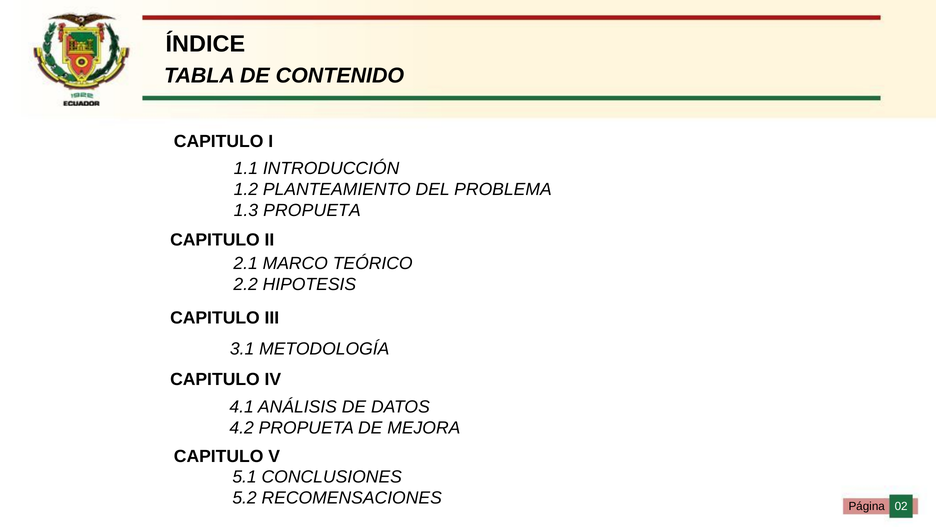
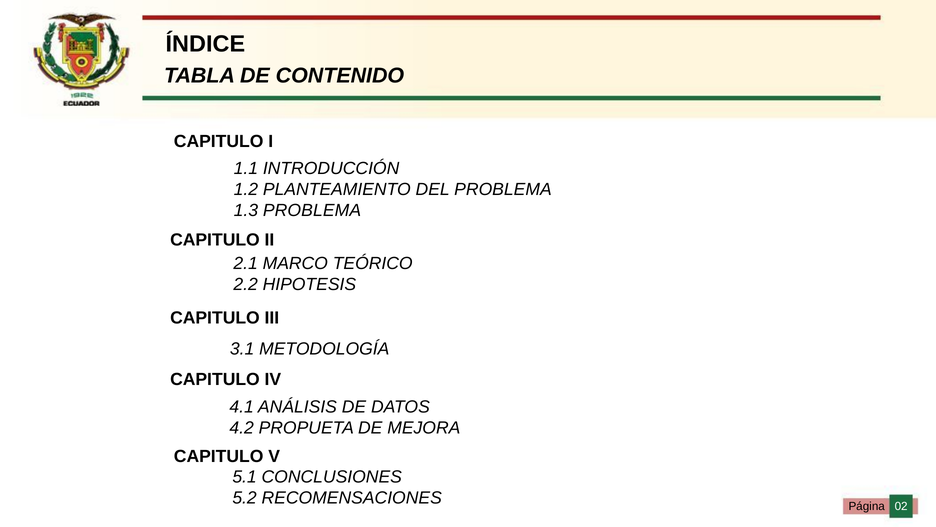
1.3 PROPUETA: PROPUETA -> PROBLEMA
